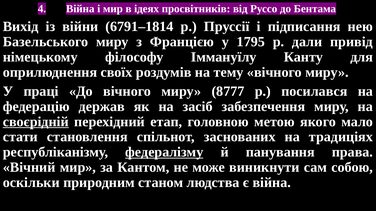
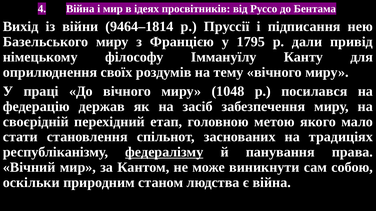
6791–1814: 6791–1814 -> 9464–1814
8777: 8777 -> 1048
своєрідній underline: present -> none
